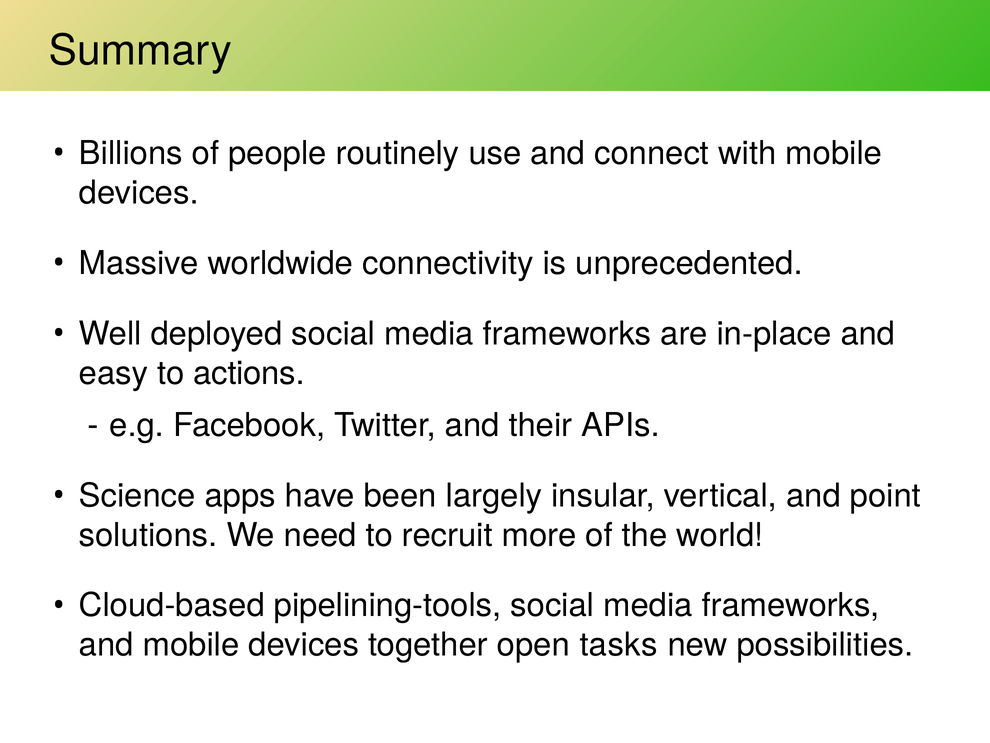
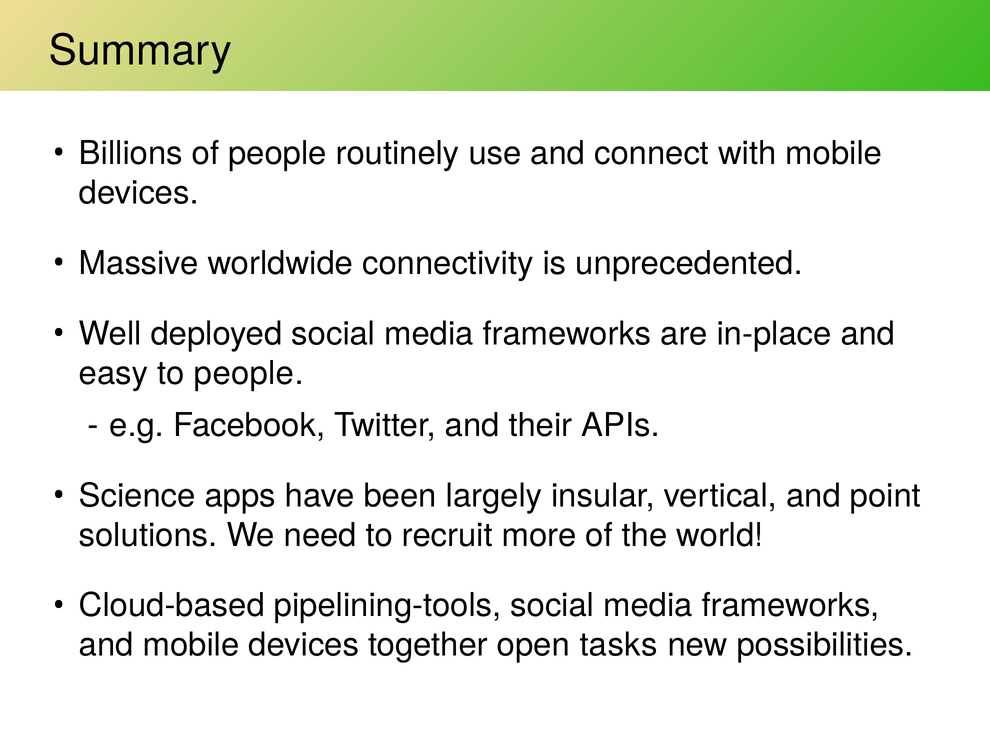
to actions: actions -> people
